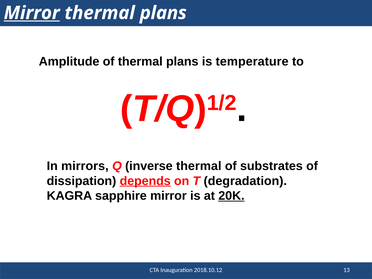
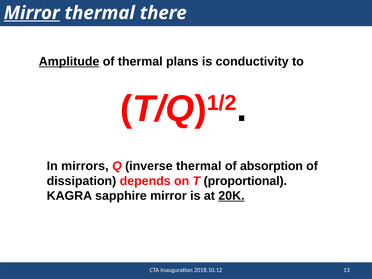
plans at (163, 13): plans -> there
Amplitude underline: none -> present
temperature: temperature -> conductivity
substrates: substrates -> absorption
depends underline: present -> none
degradation: degradation -> proportional
